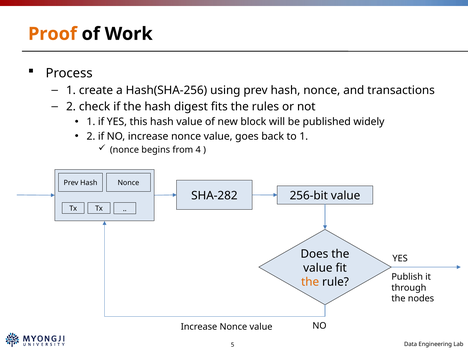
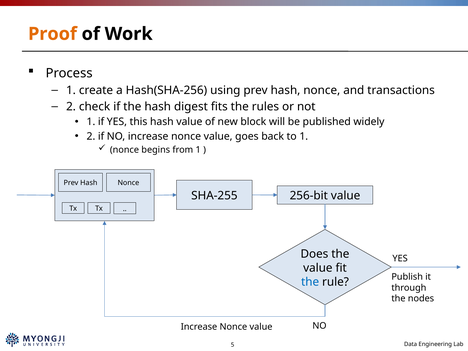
from 4: 4 -> 1
SHA-282: SHA-282 -> SHA-255
the at (310, 282) colour: orange -> blue
